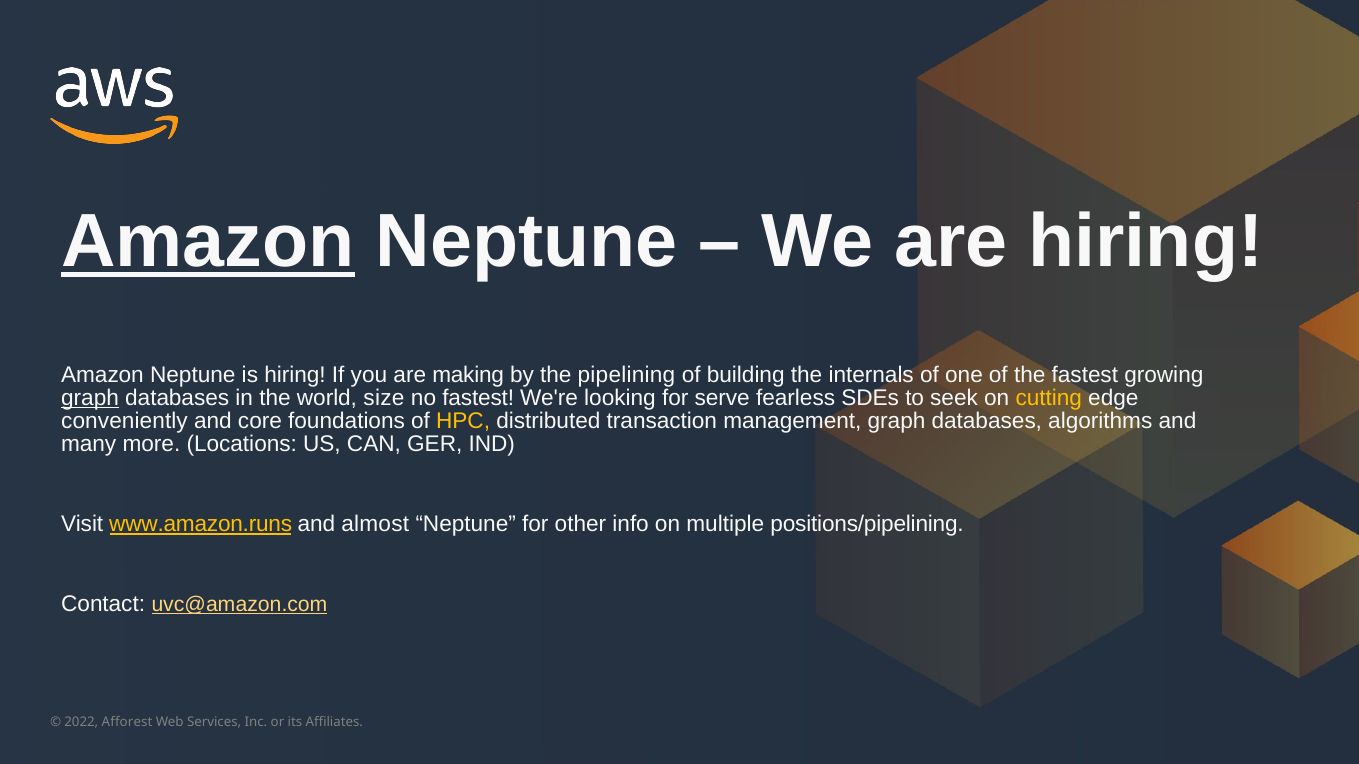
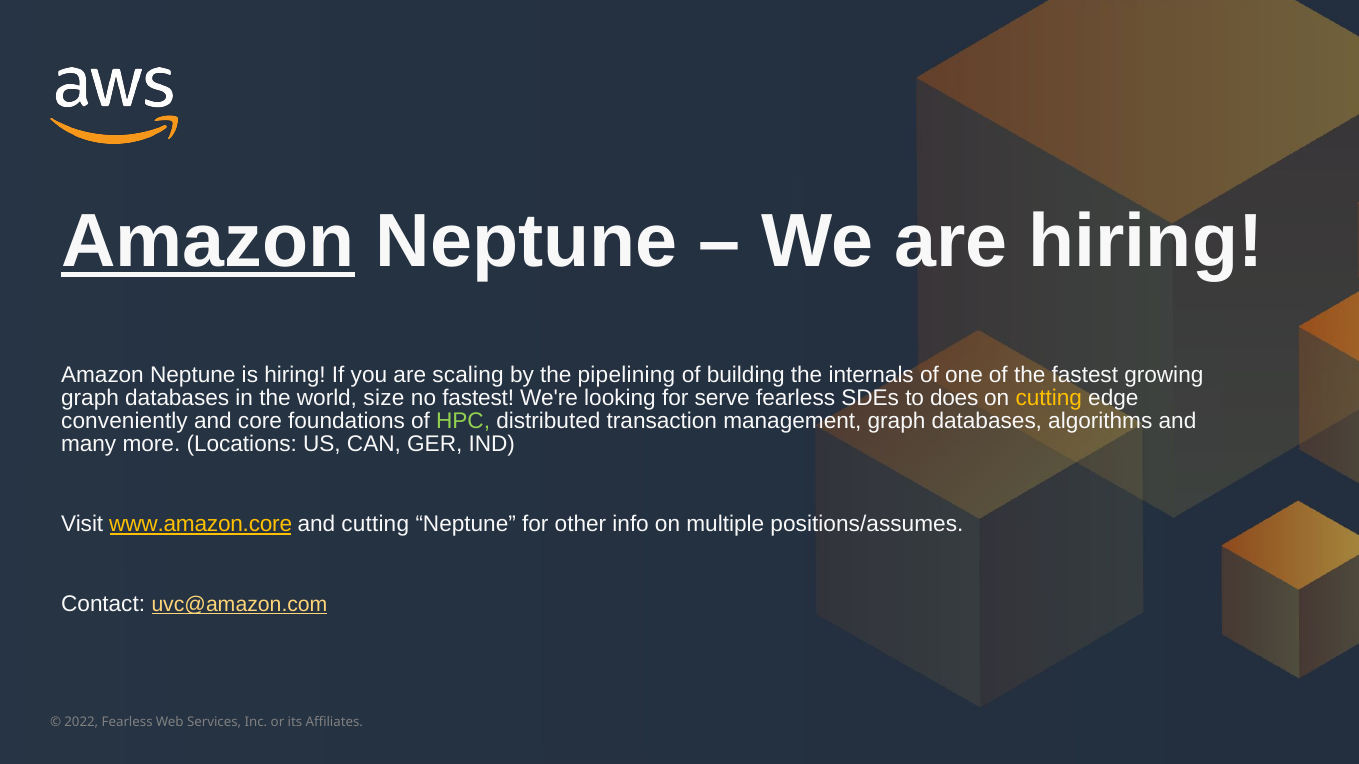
making: making -> scaling
graph at (90, 398) underline: present -> none
seek: seek -> does
HPC colour: yellow -> light green
www.amazon.runs: www.amazon.runs -> www.amazon.core
and almost: almost -> cutting
positions/pipelining: positions/pipelining -> positions/assumes
Afforest at (127, 723): Afforest -> Fearless
